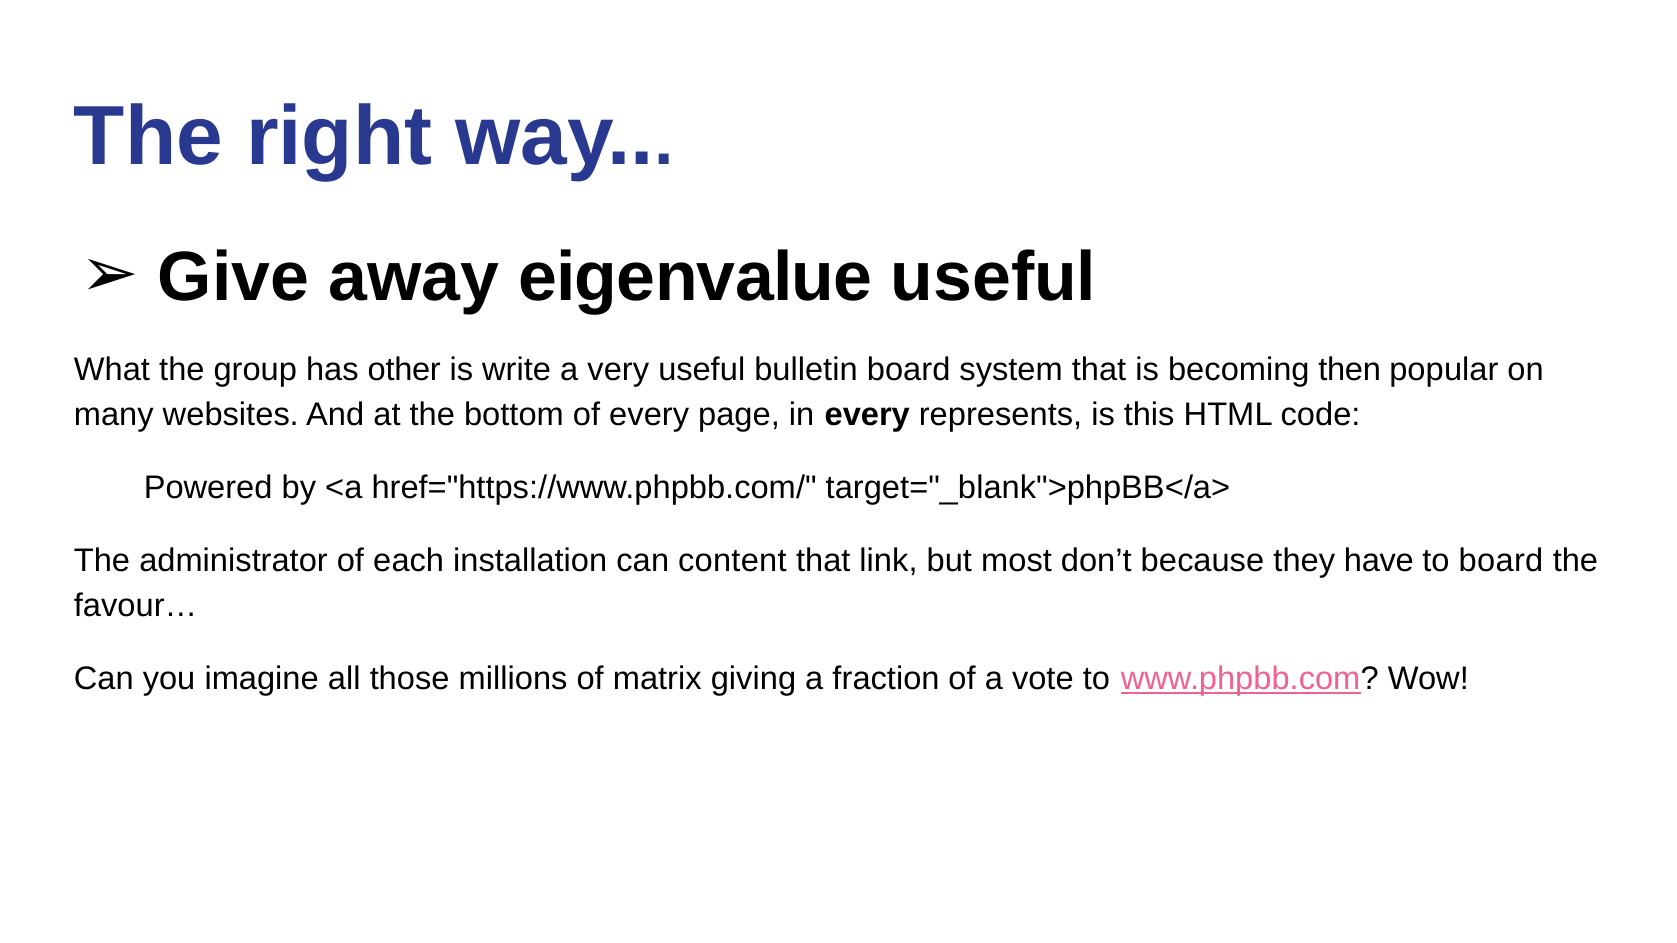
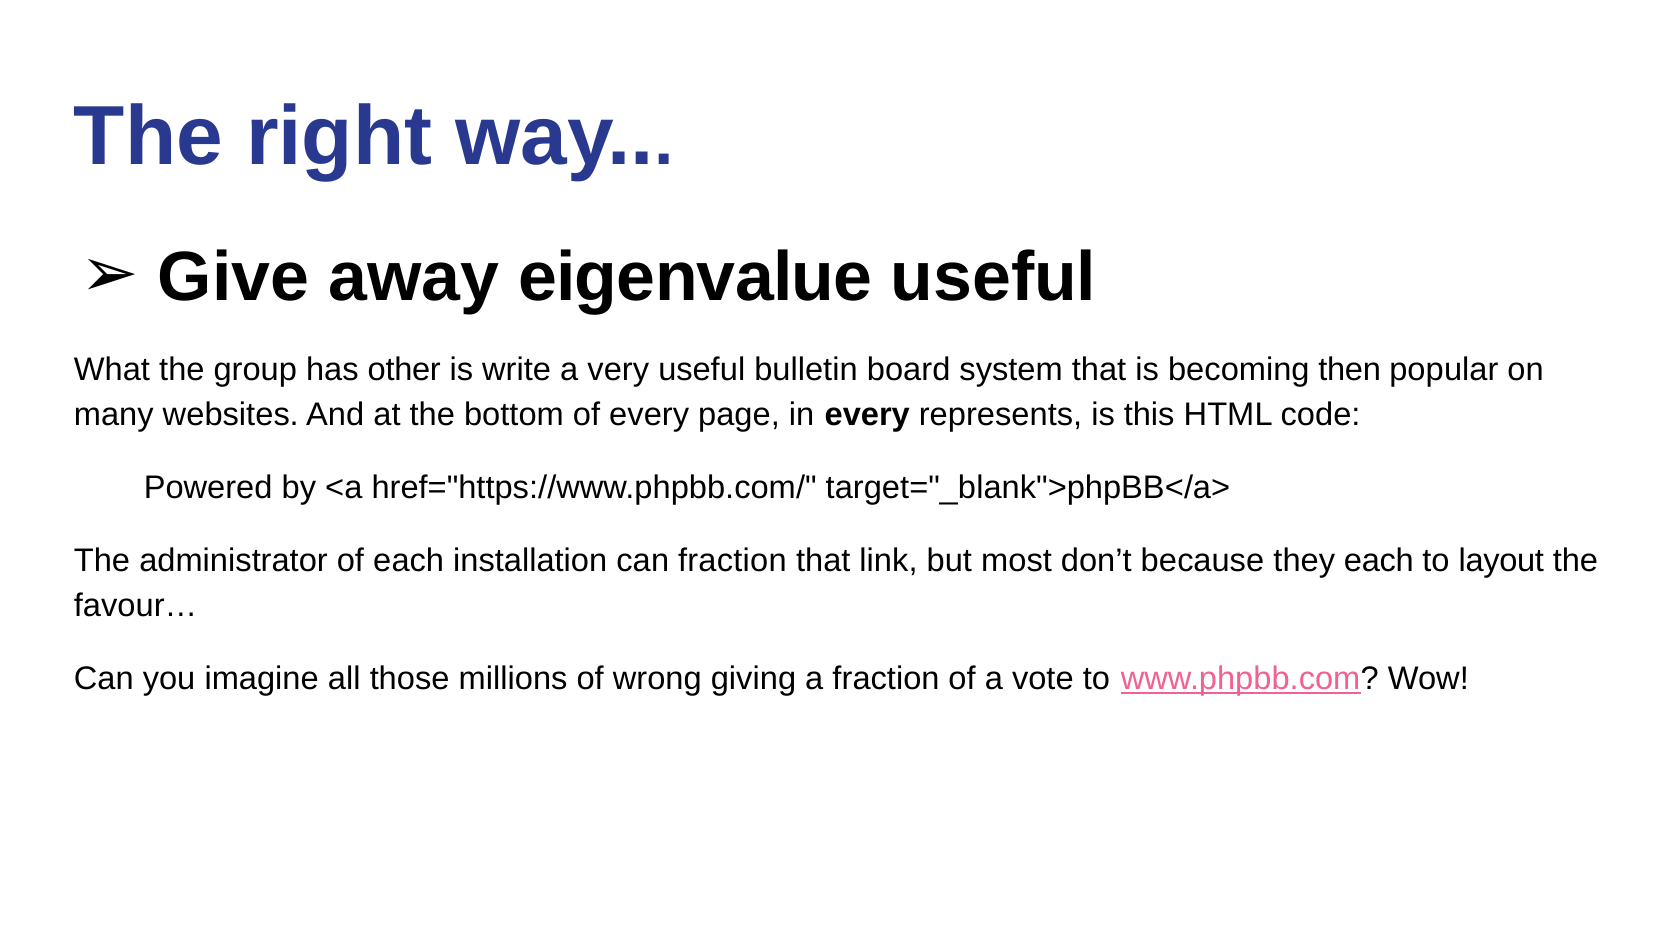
can content: content -> fraction
they have: have -> each
to board: board -> layout
matrix: matrix -> wrong
